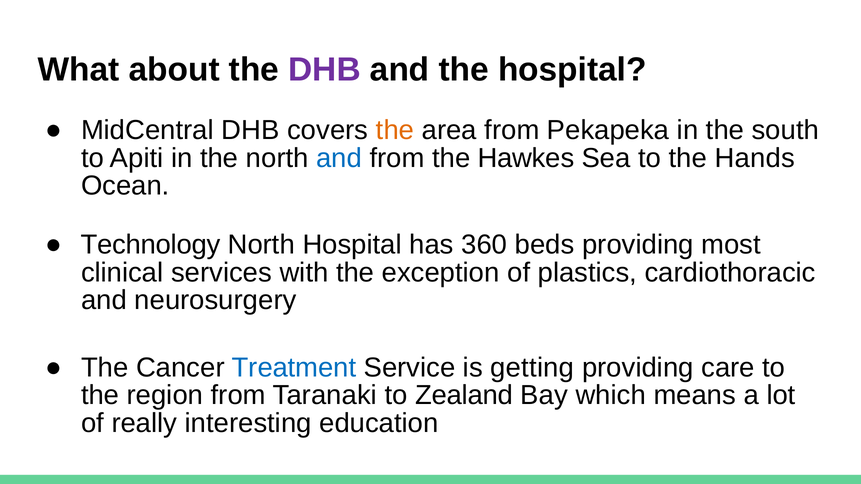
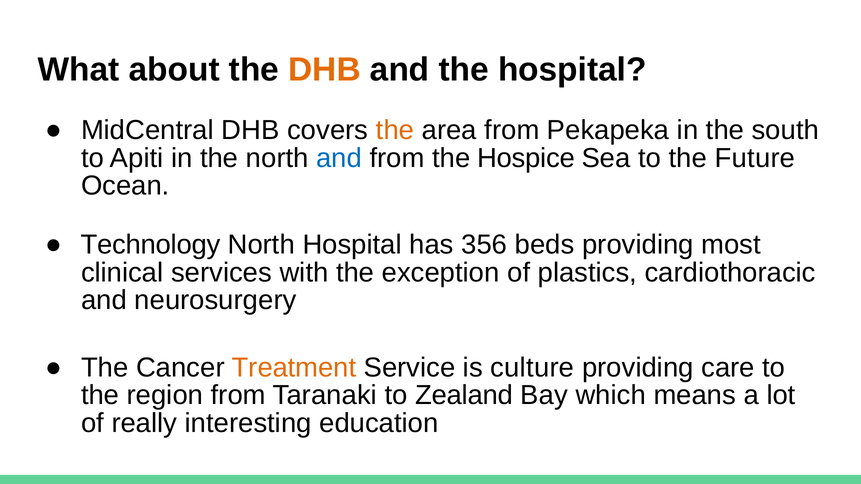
DHB at (325, 70) colour: purple -> orange
Hawkes: Hawkes -> Hospice
Hands: Hands -> Future
360: 360 -> 356
Treatment colour: blue -> orange
getting: getting -> culture
